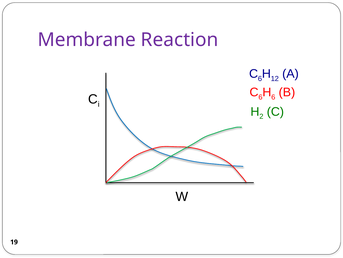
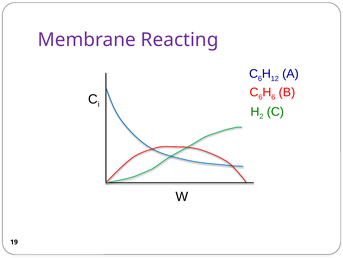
Reaction: Reaction -> Reacting
